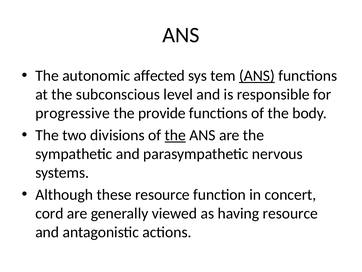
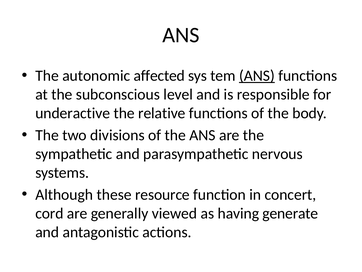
progressive: progressive -> underactive
provide: provide -> relative
the at (175, 135) underline: present -> none
having resource: resource -> generate
